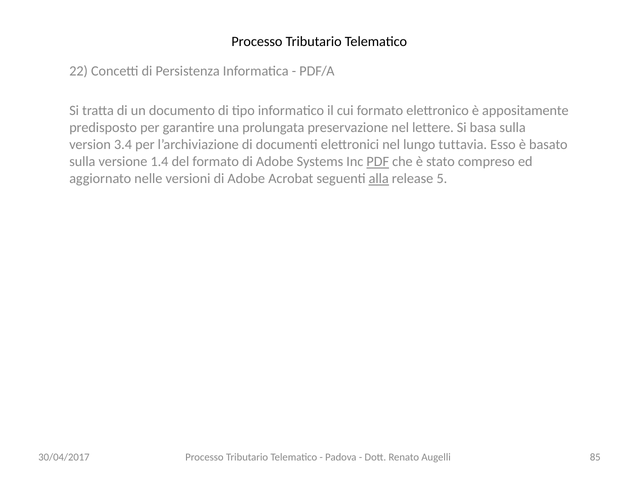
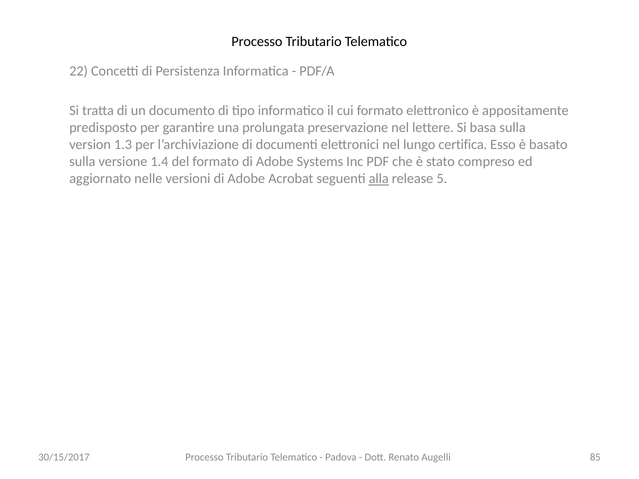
3.4: 3.4 -> 1.3
tuttavia: tuttavia -> certifica
PDF underline: present -> none
30/04/2017: 30/04/2017 -> 30/15/2017
